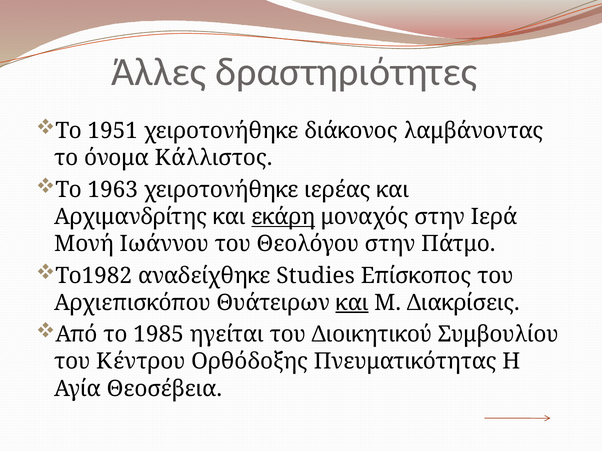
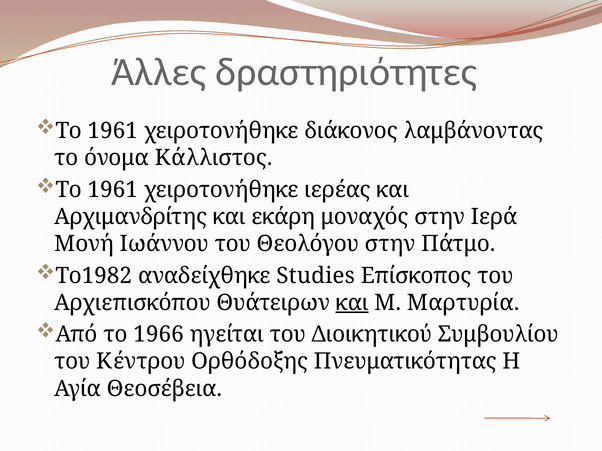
1951 at (113, 131): 1951 -> 1961
1963 at (113, 190): 1963 -> 1961
εκάρη underline: present -> none
Διακρίσεις: Διακρίσεις -> Μαρτυρία
1985: 1985 -> 1966
